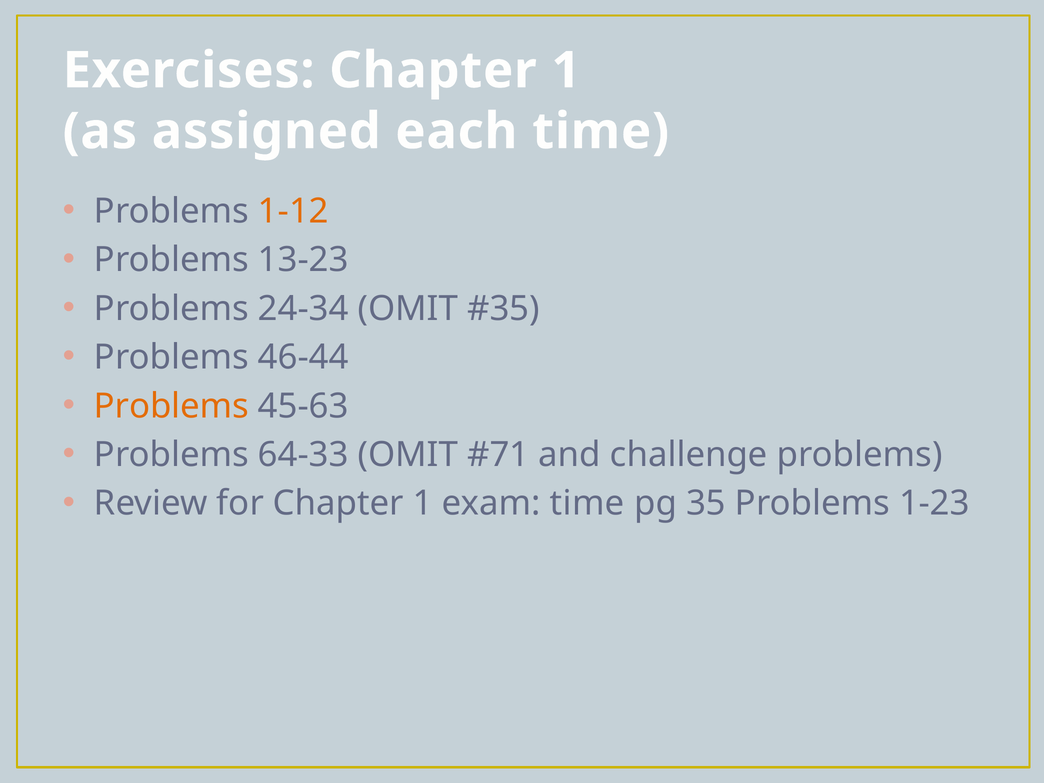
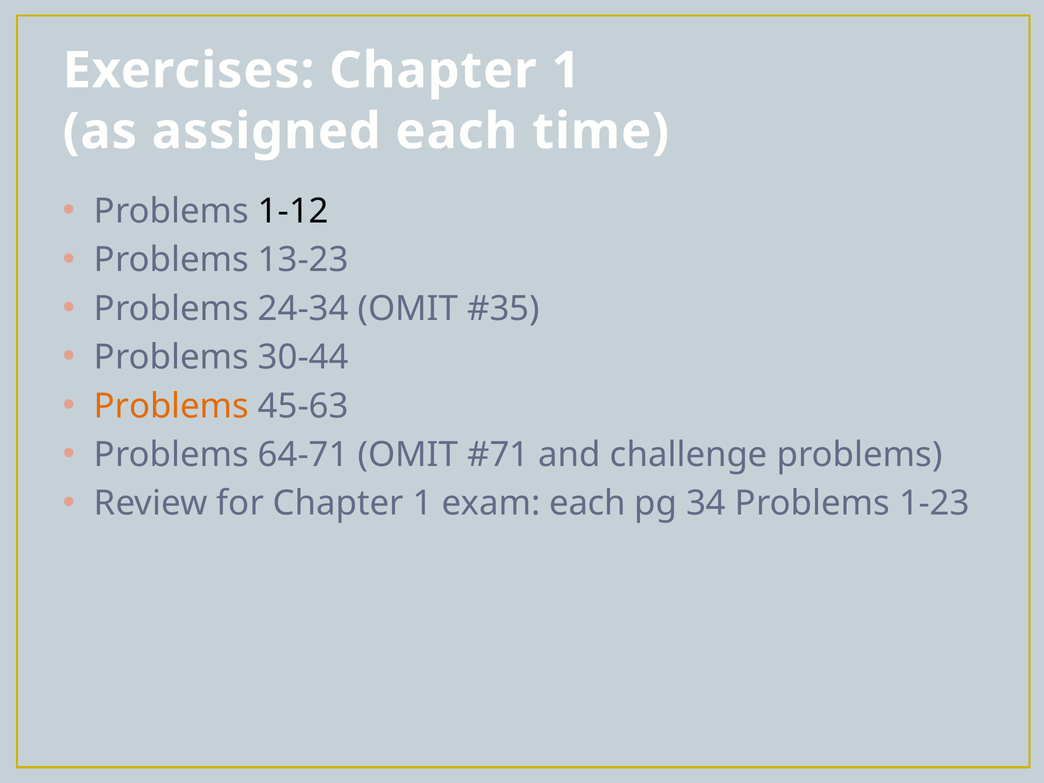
1-12 colour: orange -> black
46-44: 46-44 -> 30-44
64-33: 64-33 -> 64-71
exam time: time -> each
35: 35 -> 34
